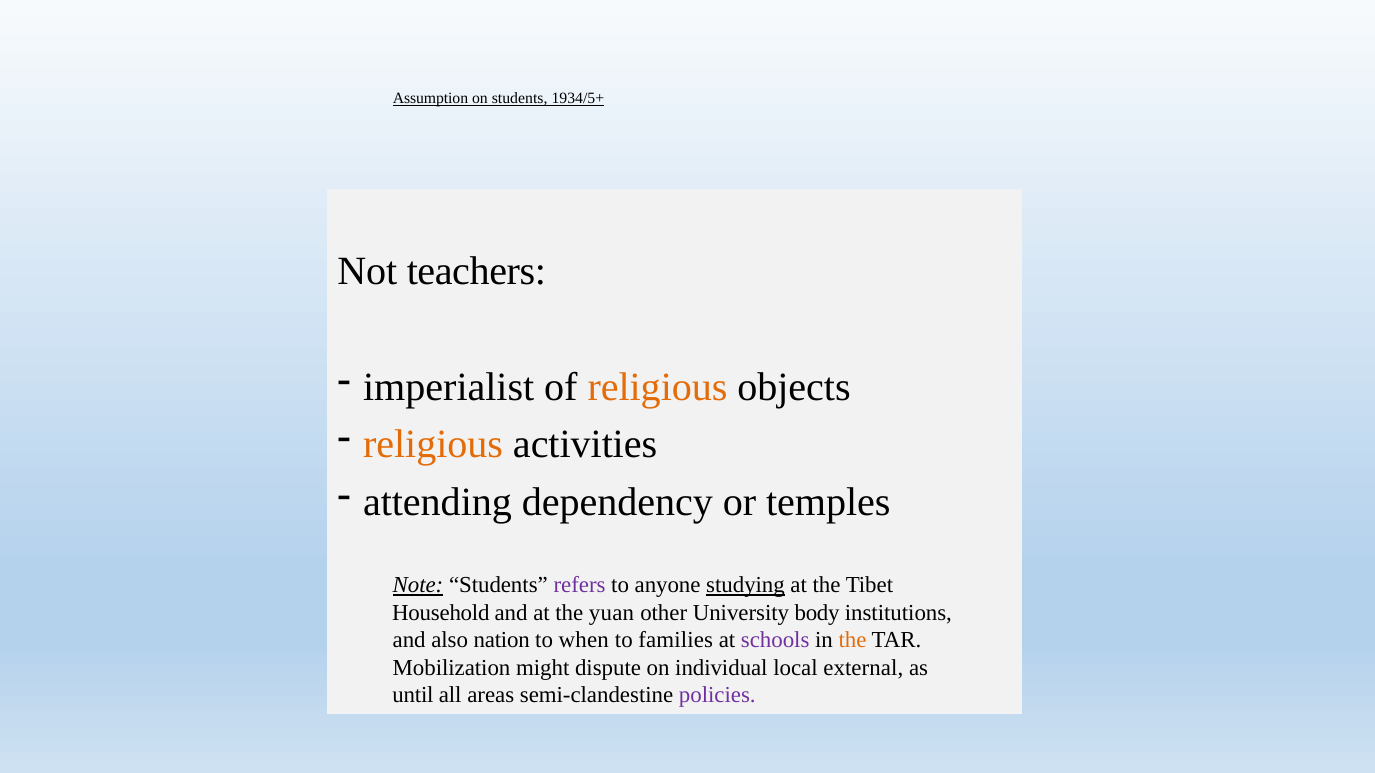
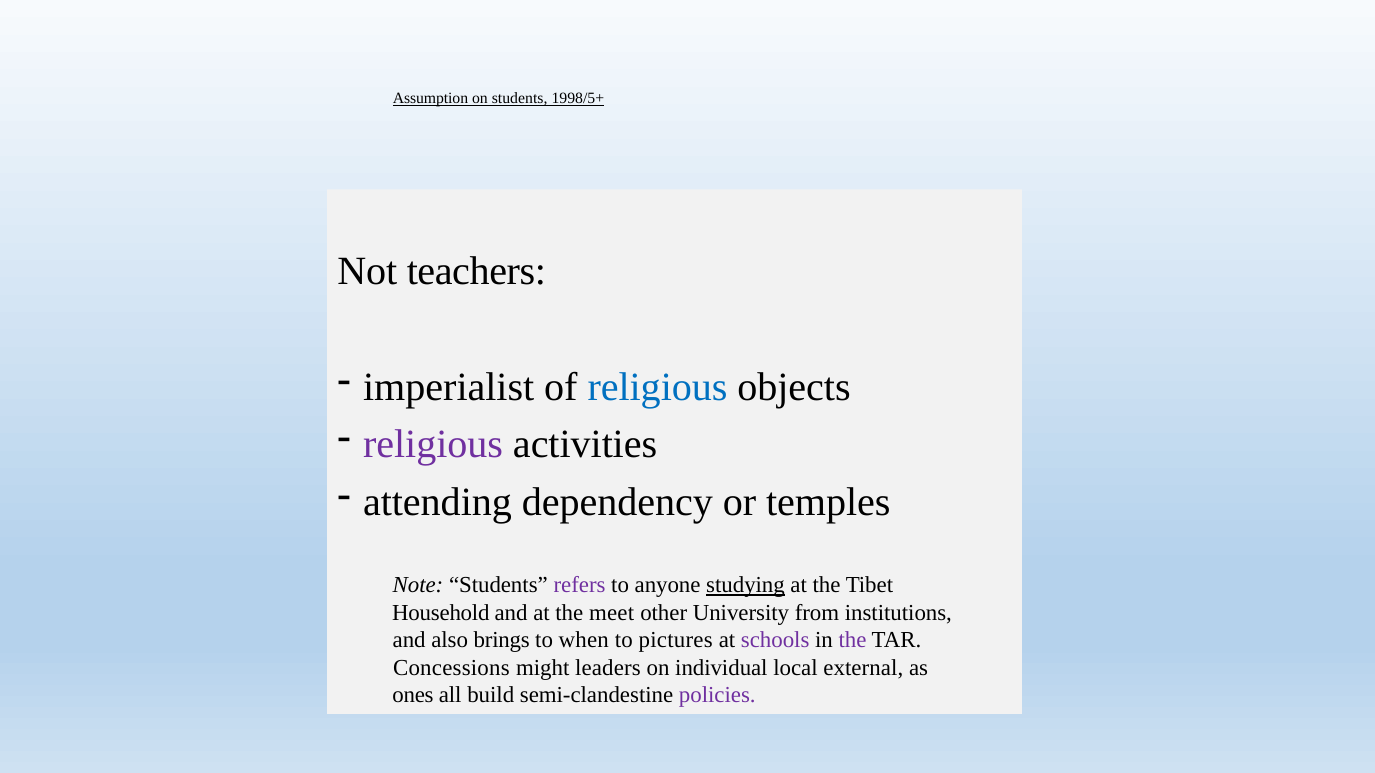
1934/5+: 1934/5+ -> 1998/5+
religious at (658, 387) colour: orange -> blue
religious at (433, 445) colour: orange -> purple
Note underline: present -> none
yuan: yuan -> meet
body: body -> from
nation: nation -> brings
families: families -> pictures
the at (853, 640) colour: orange -> purple
Mobilization: Mobilization -> Concessions
dispute: dispute -> leaders
until: until -> ones
areas: areas -> build
